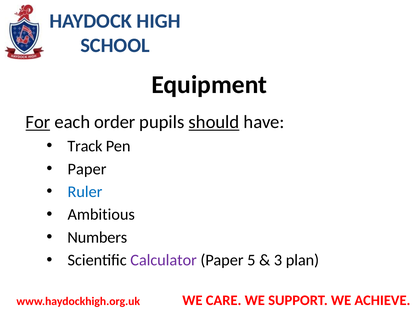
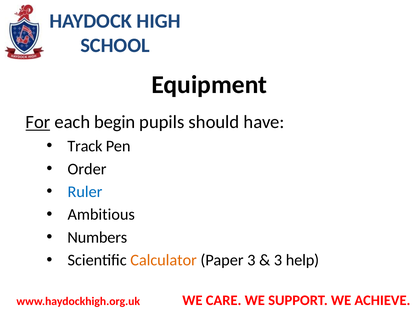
order: order -> begin
should underline: present -> none
Paper at (87, 169): Paper -> Order
Calculator colour: purple -> orange
Paper 5: 5 -> 3
plan: plan -> help
